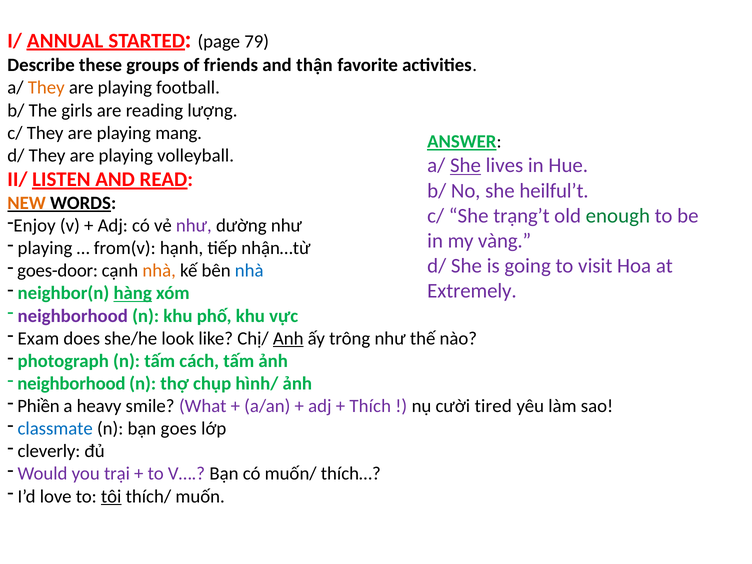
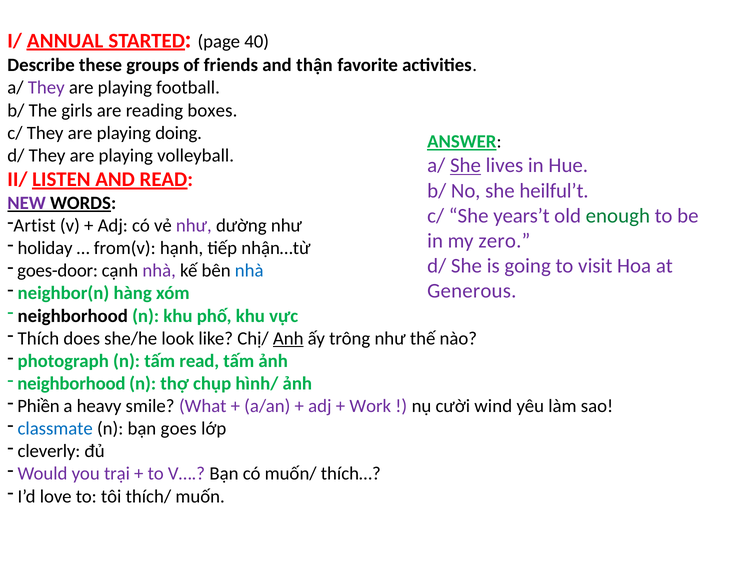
79: 79 -> 40
They at (46, 88) colour: orange -> purple
lượng: lượng -> boxes
mang: mang -> doing
NEW colour: orange -> purple
trạng’t: trạng’t -> years’t
Enjoy: Enjoy -> Artist
vàng: vàng -> zero
playing at (45, 248): playing -> holiday
nhà at (159, 271) colour: orange -> purple
Extremely: Extremely -> Generous
hàng underline: present -> none
neighborhood at (73, 316) colour: purple -> black
Exam: Exam -> Thích
tấm cách: cách -> read
Thích: Thích -> Work
tired: tired -> wind
tôi underline: present -> none
